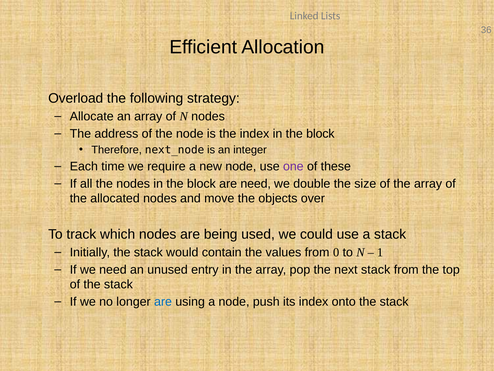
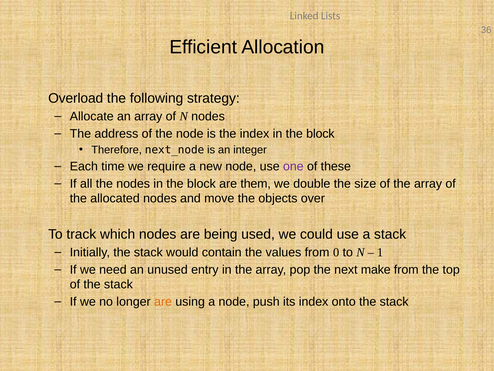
are need: need -> them
next stack: stack -> make
are at (163, 301) colour: blue -> orange
